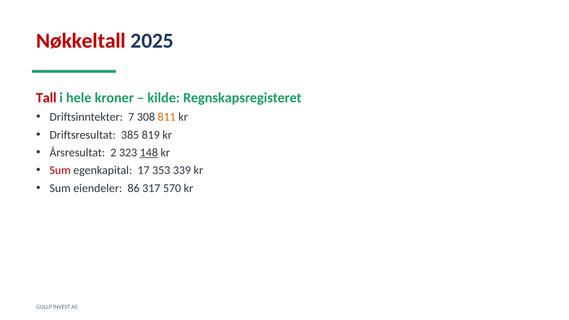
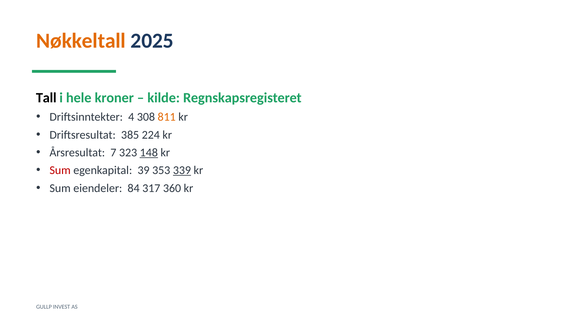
Nøkkeltall colour: red -> orange
Tall colour: red -> black
7: 7 -> 4
819: 819 -> 224
2: 2 -> 7
17: 17 -> 39
339 underline: none -> present
86: 86 -> 84
570: 570 -> 360
